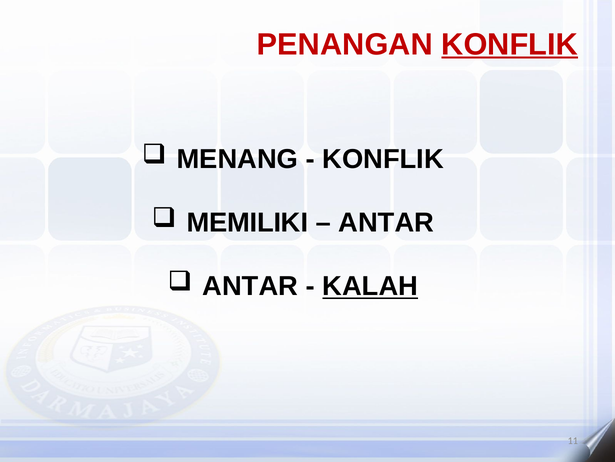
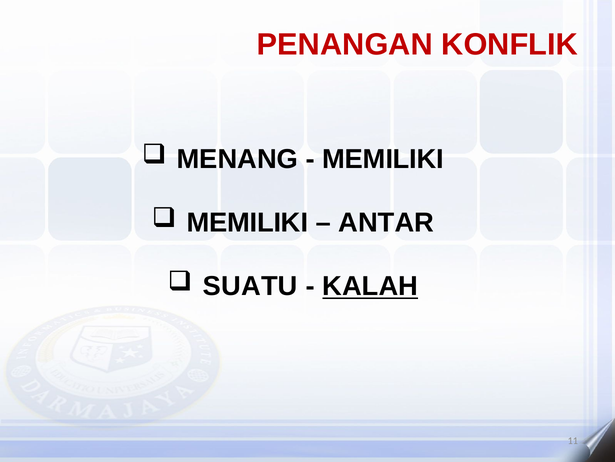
KONFLIK at (510, 44) underline: present -> none
KONFLIK at (383, 159): KONFLIK -> MEMILIKI
ANTAR at (250, 286): ANTAR -> SUATU
